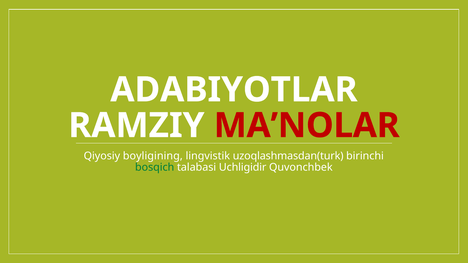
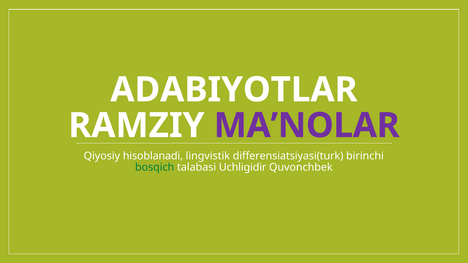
MA’NOLAR colour: red -> purple
boyligining: boyligining -> hisoblanadi
uzoqlashmasdan(turk: uzoqlashmasdan(turk -> differensiatsiyasi(turk
